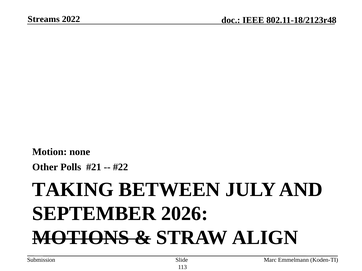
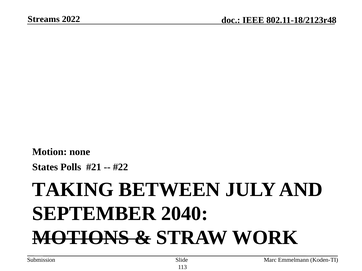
Other: Other -> States
2026: 2026 -> 2040
ALIGN: ALIGN -> WORK
